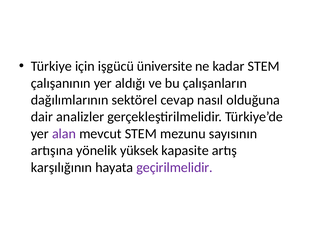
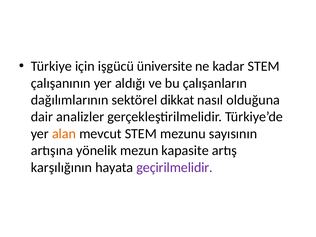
cevap: cevap -> dikkat
alan colour: purple -> orange
yüksek: yüksek -> mezun
